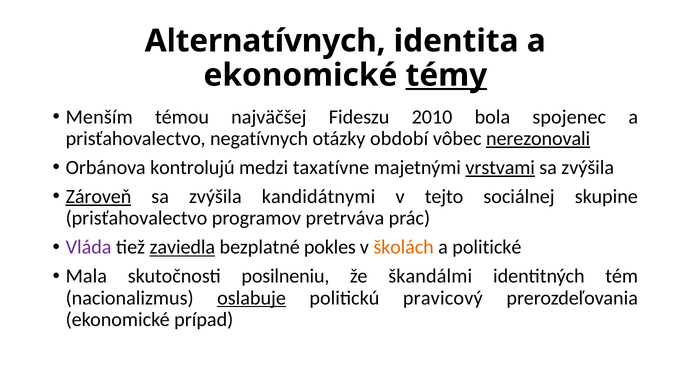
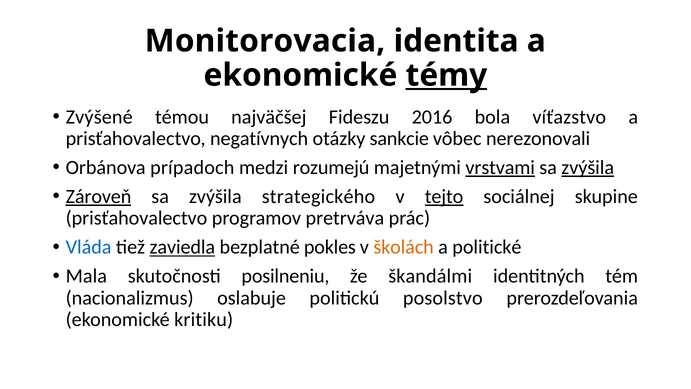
Alternatívnych: Alternatívnych -> Monitorovacia
Menším: Menším -> Zvýšené
2010: 2010 -> 2016
spojenec: spojenec -> víťazstvo
období: období -> sankcie
nerezonovali underline: present -> none
kontrolujú: kontrolujú -> prípadoch
taxatívne: taxatívne -> rozumejú
zvýšila at (588, 167) underline: none -> present
kandidátnymi: kandidátnymi -> strategického
tejto underline: none -> present
Vláda colour: purple -> blue
oslabuje underline: present -> none
pravicový: pravicový -> posolstvo
prípad: prípad -> kritiku
